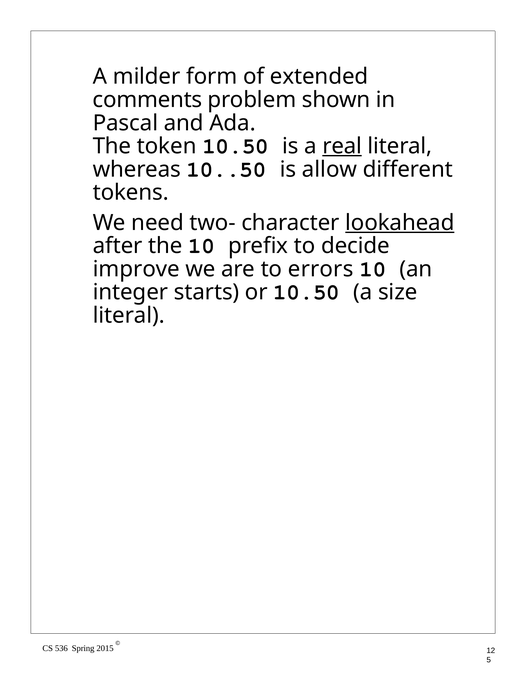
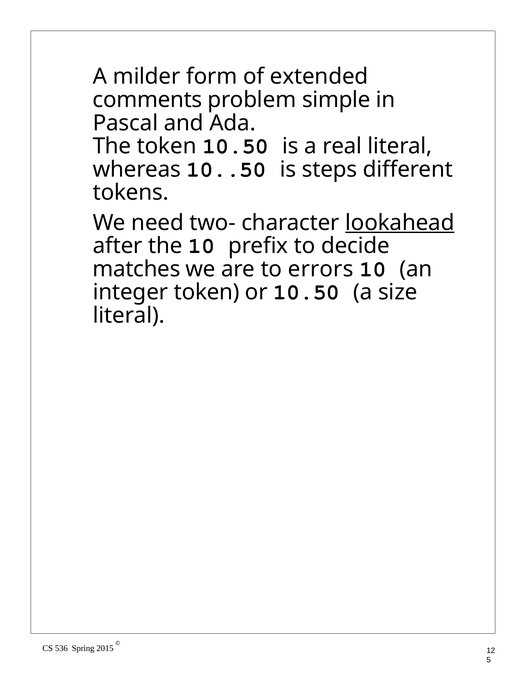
shown: shown -> simple
real underline: present -> none
allow: allow -> steps
improve: improve -> matches
integer starts: starts -> token
